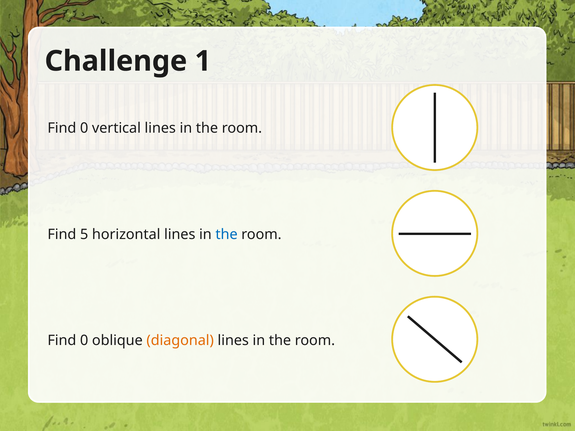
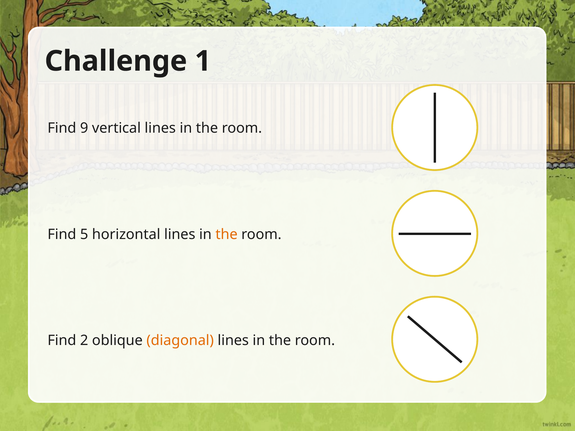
0 at (84, 128): 0 -> 9
the at (227, 234) colour: blue -> orange
0 at (84, 341): 0 -> 2
